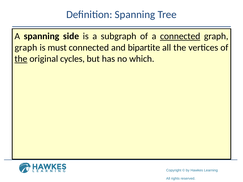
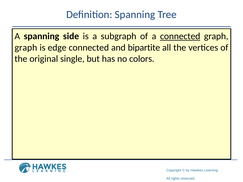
must: must -> edge
the at (21, 59) underline: present -> none
cycles: cycles -> single
which: which -> colors
